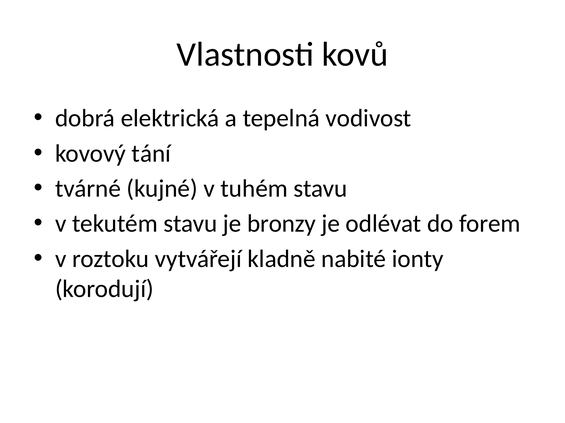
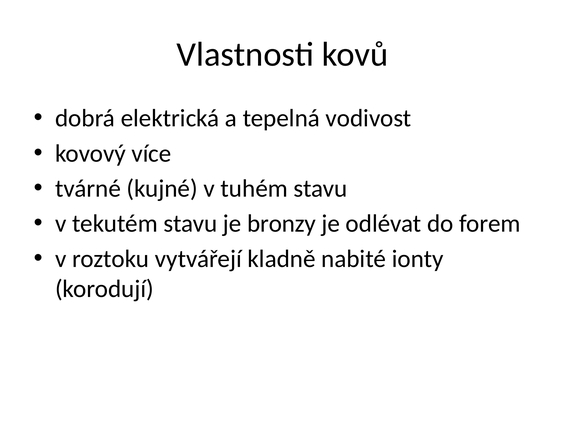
tání: tání -> více
